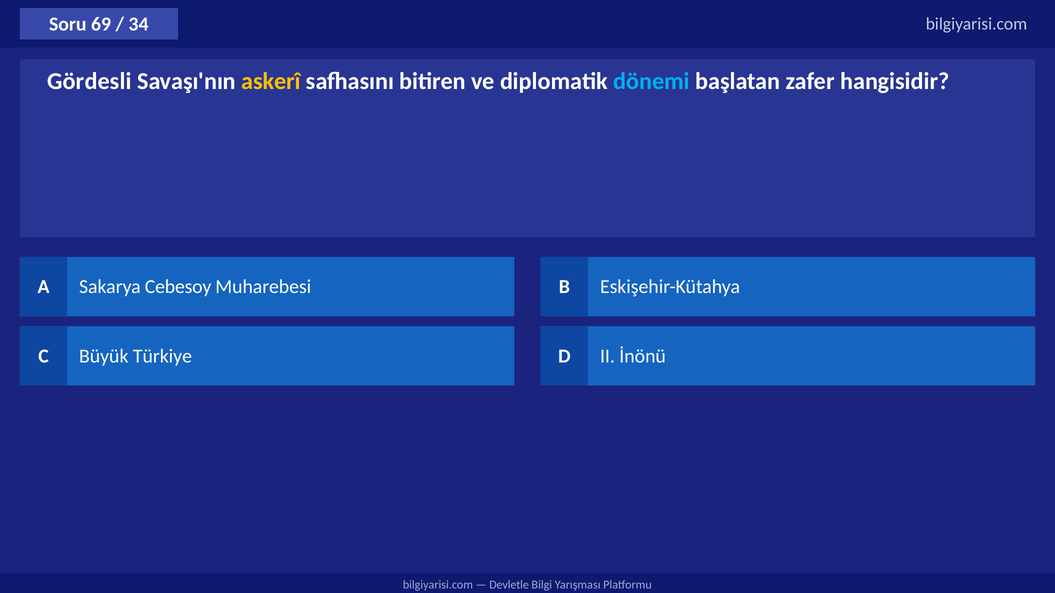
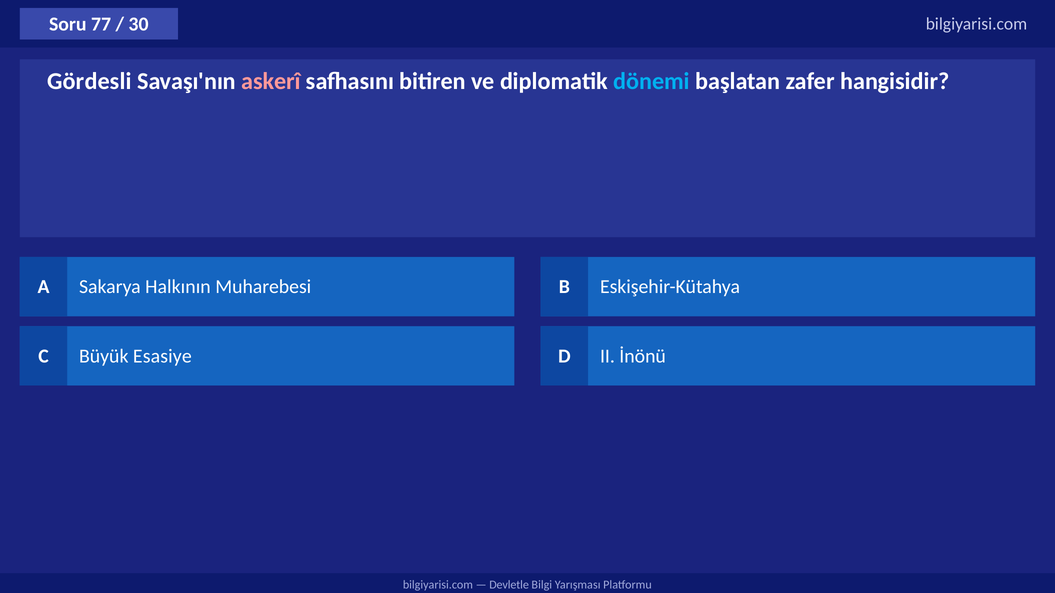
69: 69 -> 77
34: 34 -> 30
askerî colour: yellow -> pink
Cebesoy: Cebesoy -> Halkının
Türkiye: Türkiye -> Esasiye
